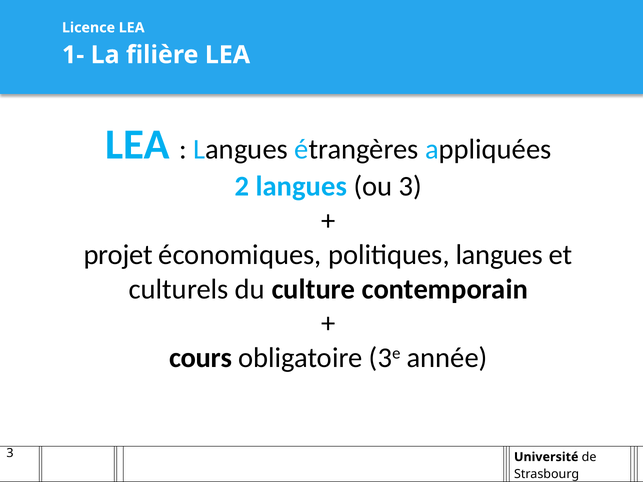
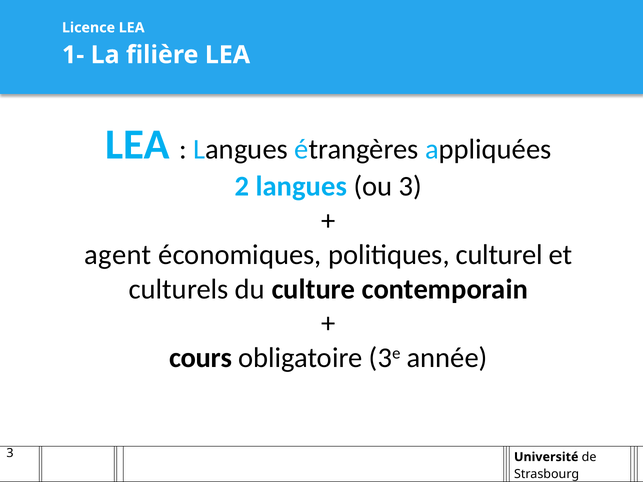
projet: projet -> agent
politiques langues: langues -> culturel
